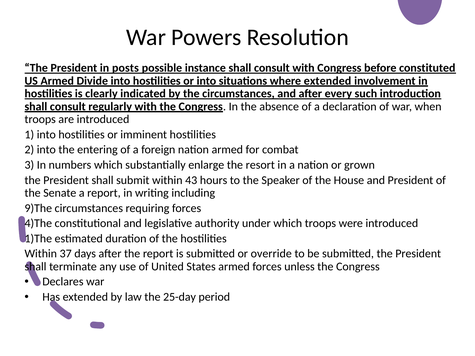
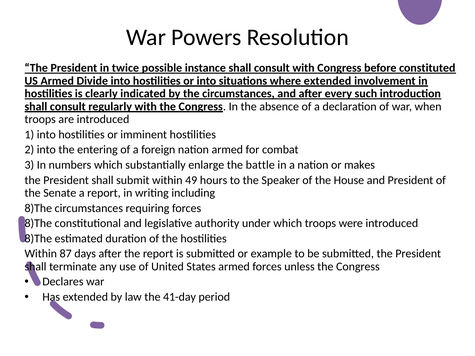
posts: posts -> twice
resort: resort -> battle
grown: grown -> makes
43: 43 -> 49
9)The at (38, 208): 9)The -> 8)The
4)The at (38, 223): 4)The -> 8)The
1)The at (38, 239): 1)The -> 8)The
37: 37 -> 87
override: override -> example
25-day: 25-day -> 41-day
